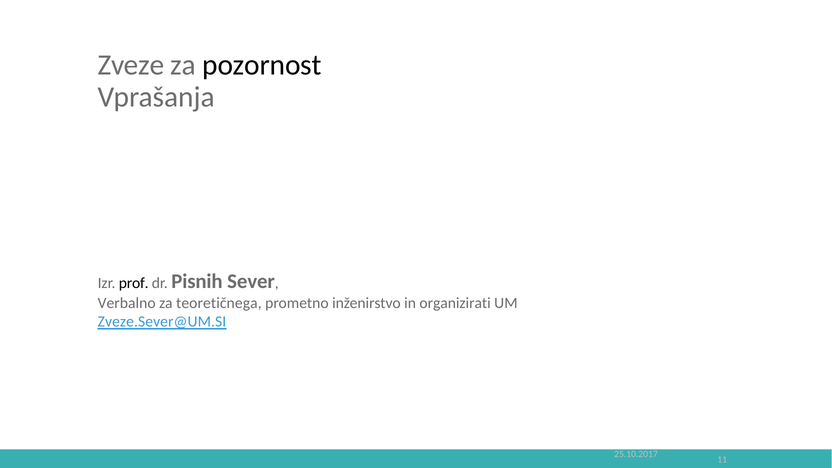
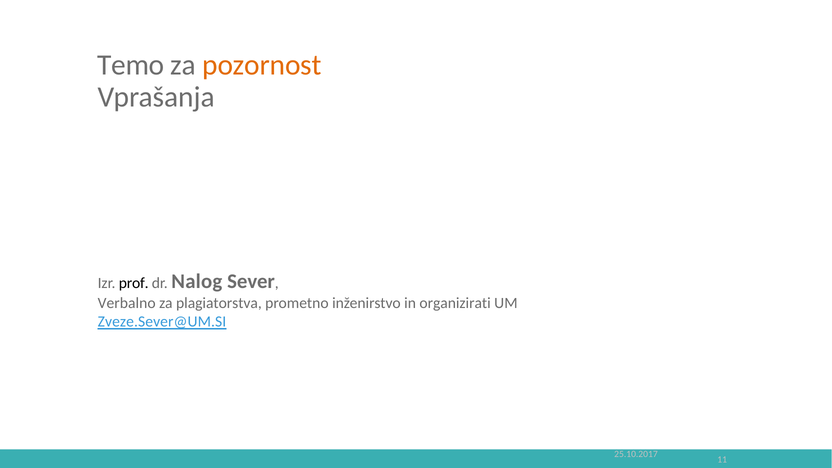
Zveze: Zveze -> Temo
pozornost colour: black -> orange
Pisnih: Pisnih -> Nalog
teoretičnega: teoretičnega -> plagiatorstva
